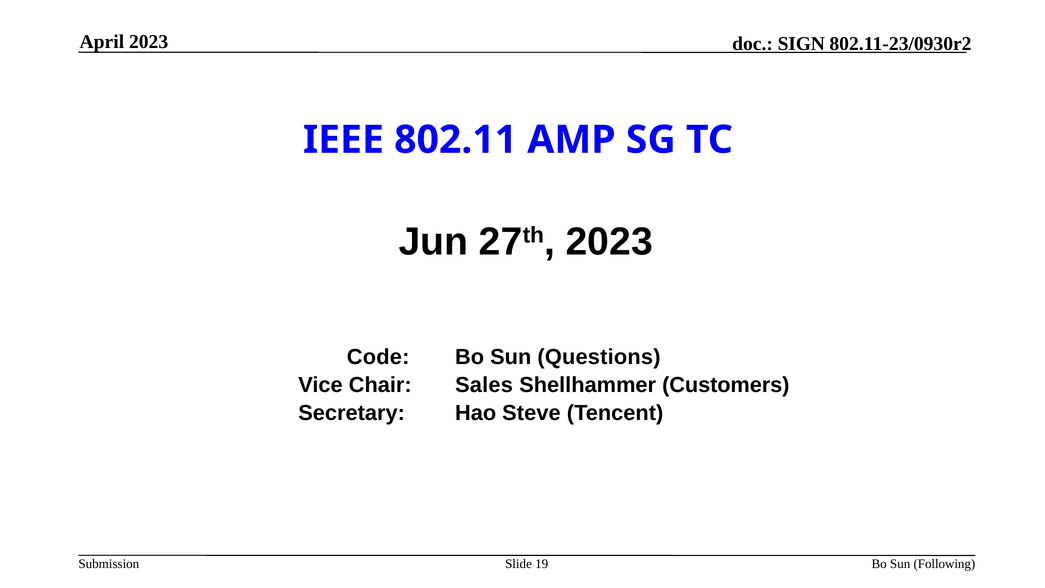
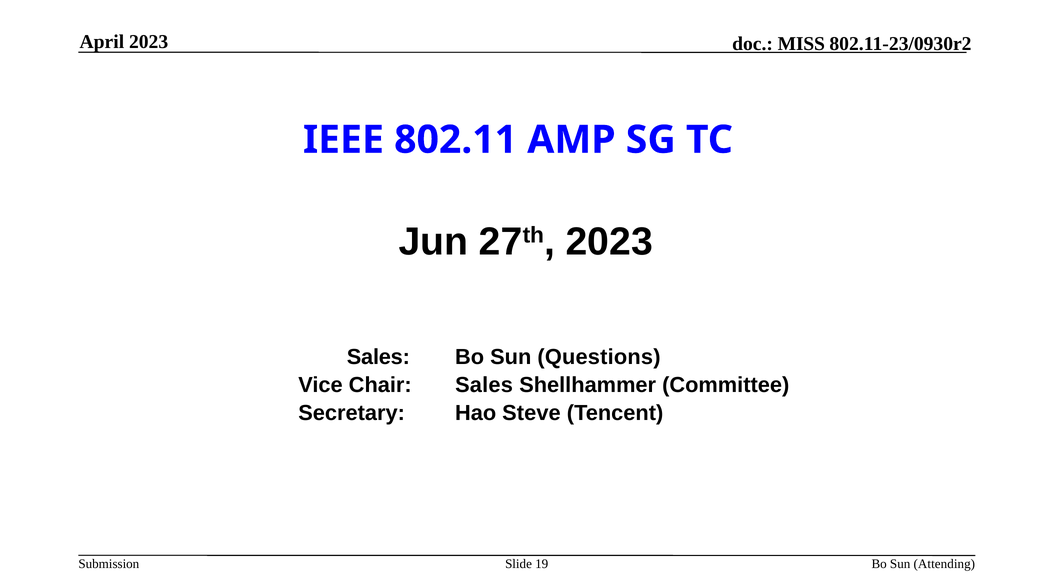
SIGN: SIGN -> MISS
Code at (378, 357): Code -> Sales
Customers: Customers -> Committee
Following: Following -> Attending
